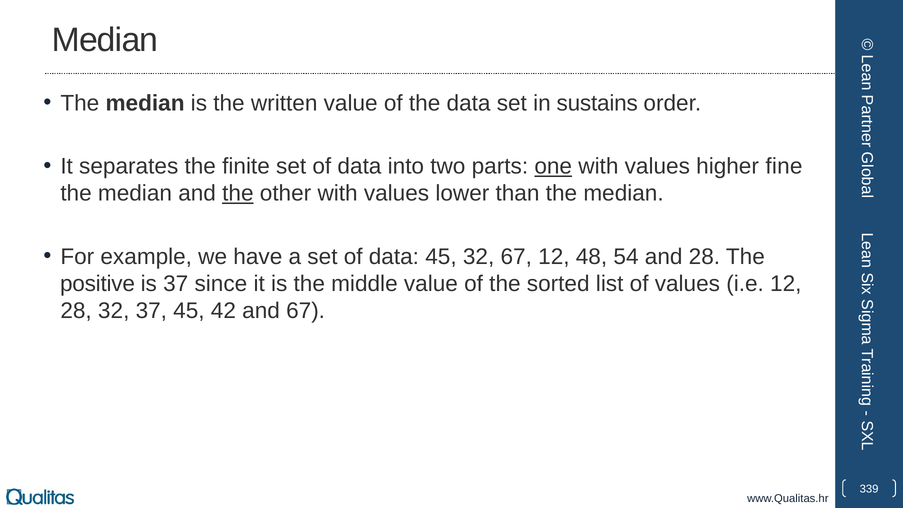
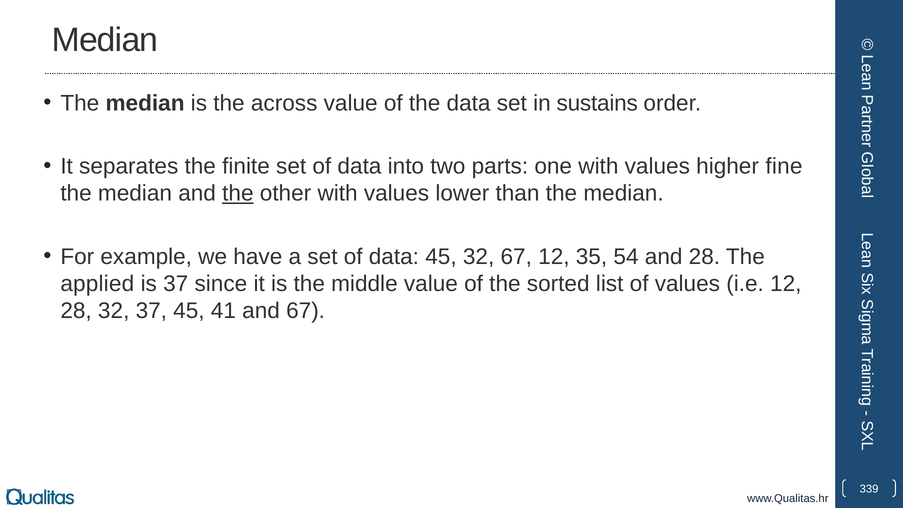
written: written -> across
one underline: present -> none
48: 48 -> 35
positive: positive -> applied
42: 42 -> 41
